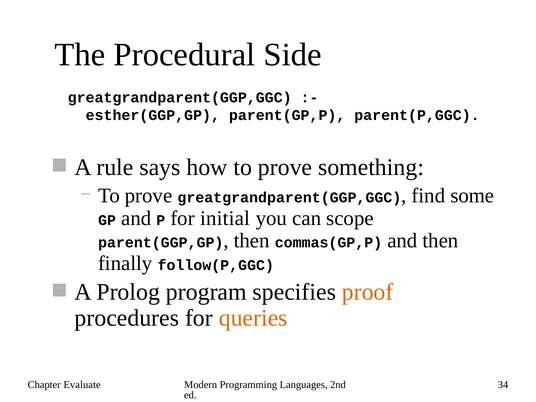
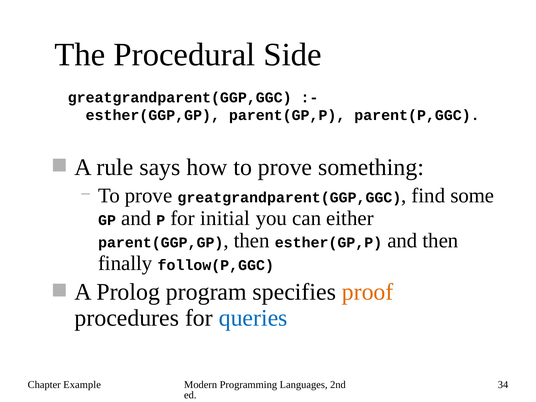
scope: scope -> either
commas(GP,P: commas(GP,P -> esther(GP,P
queries colour: orange -> blue
Evaluate: Evaluate -> Example
